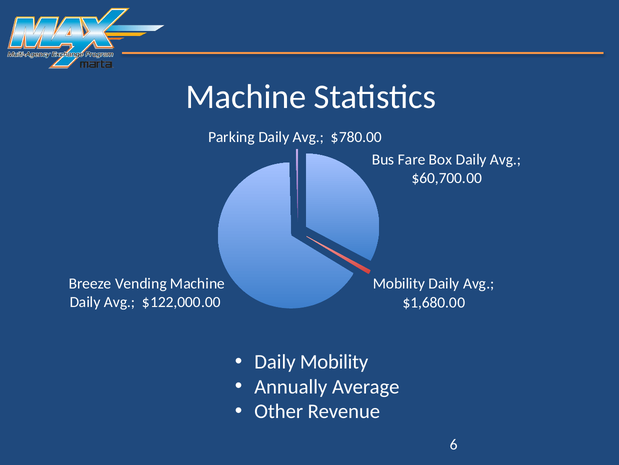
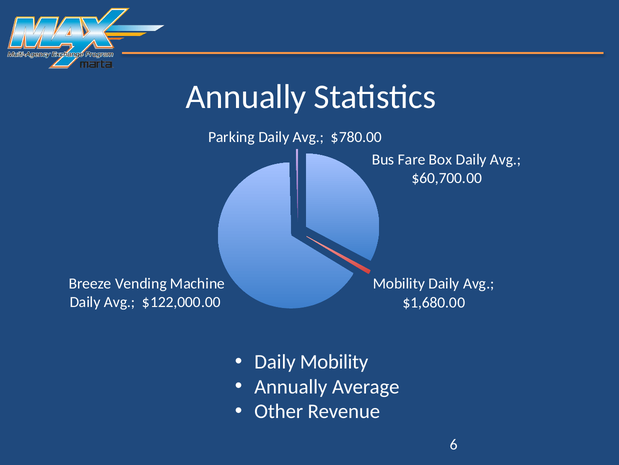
Machine at (246, 97): Machine -> Annually
